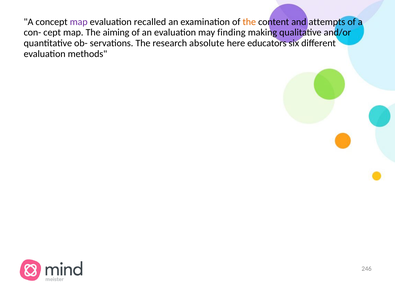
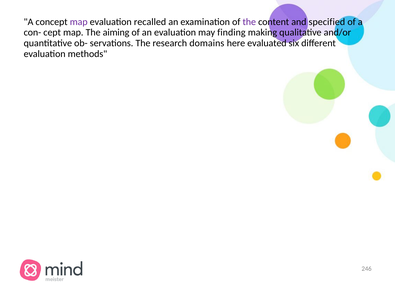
the at (249, 22) colour: orange -> purple
attempts: attempts -> specified
absolute: absolute -> domains
educators: educators -> evaluated
